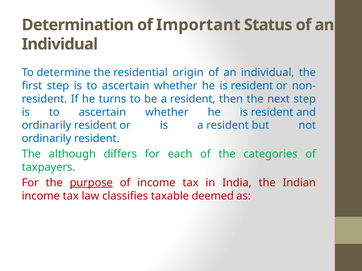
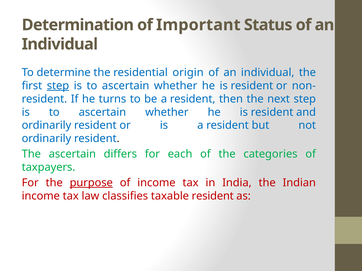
step at (58, 86) underline: none -> present
The although: although -> ascertain
taxable deemed: deemed -> resident
